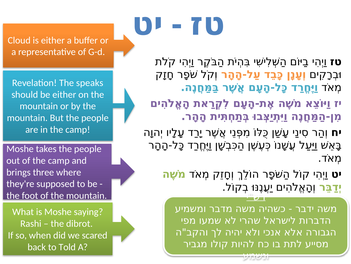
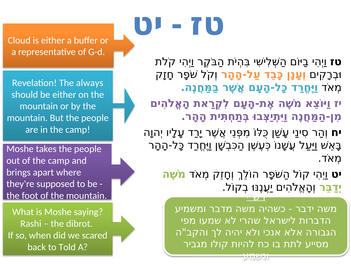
speaks: speaks -> always
three: three -> apart
